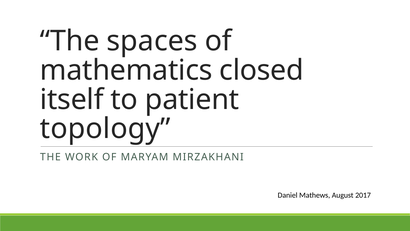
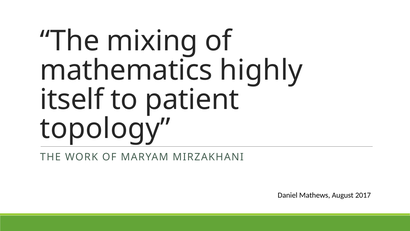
spaces: spaces -> mixing
closed: closed -> highly
